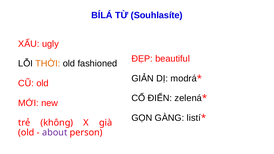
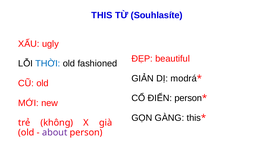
BÍLÁ at (102, 15): BÍLÁ -> THIS
THỜI colour: orange -> blue
ĐIỂN zelená: zelená -> person
GÀNG listí: listí -> this
